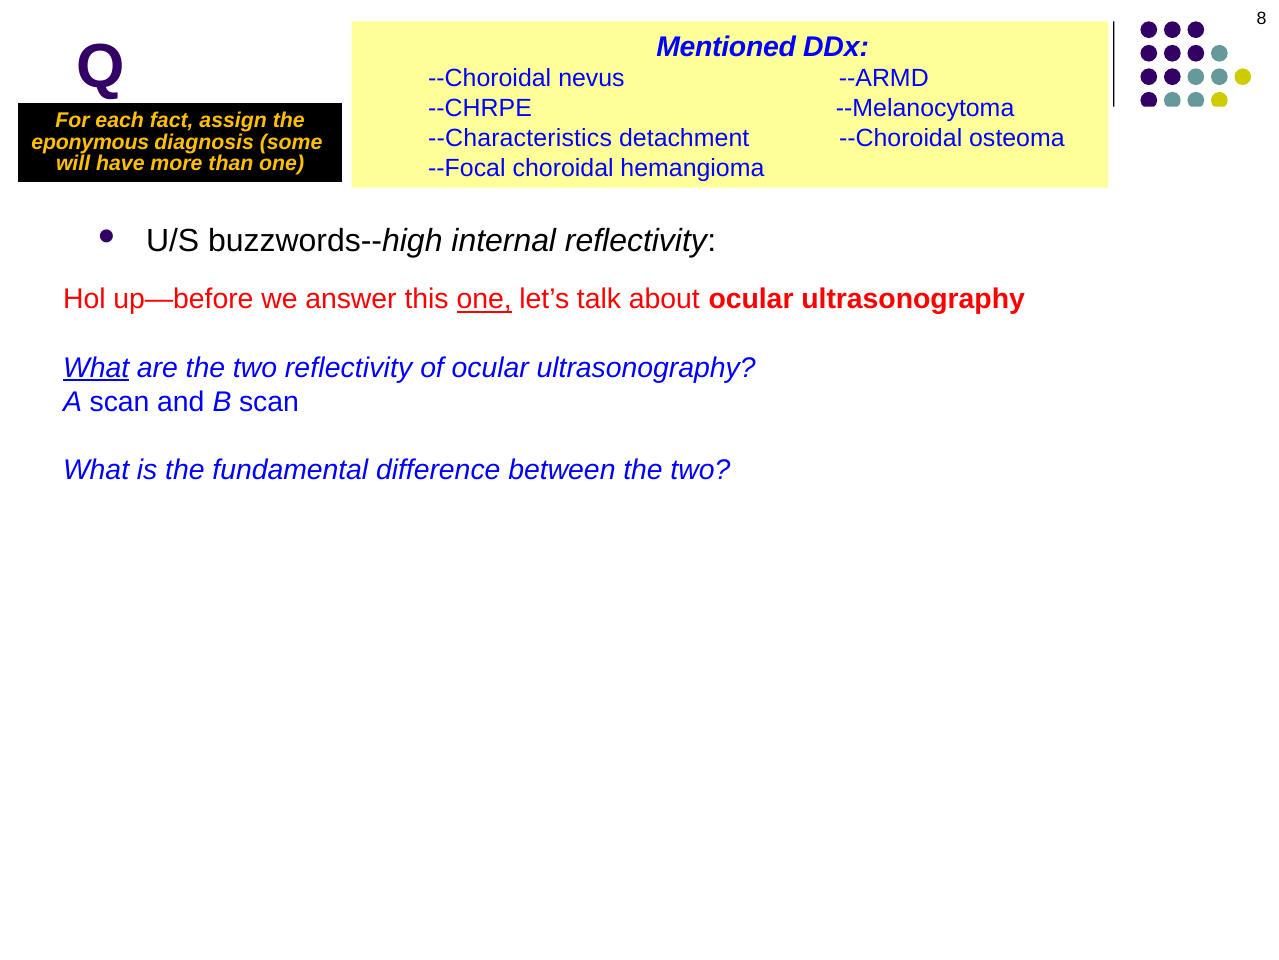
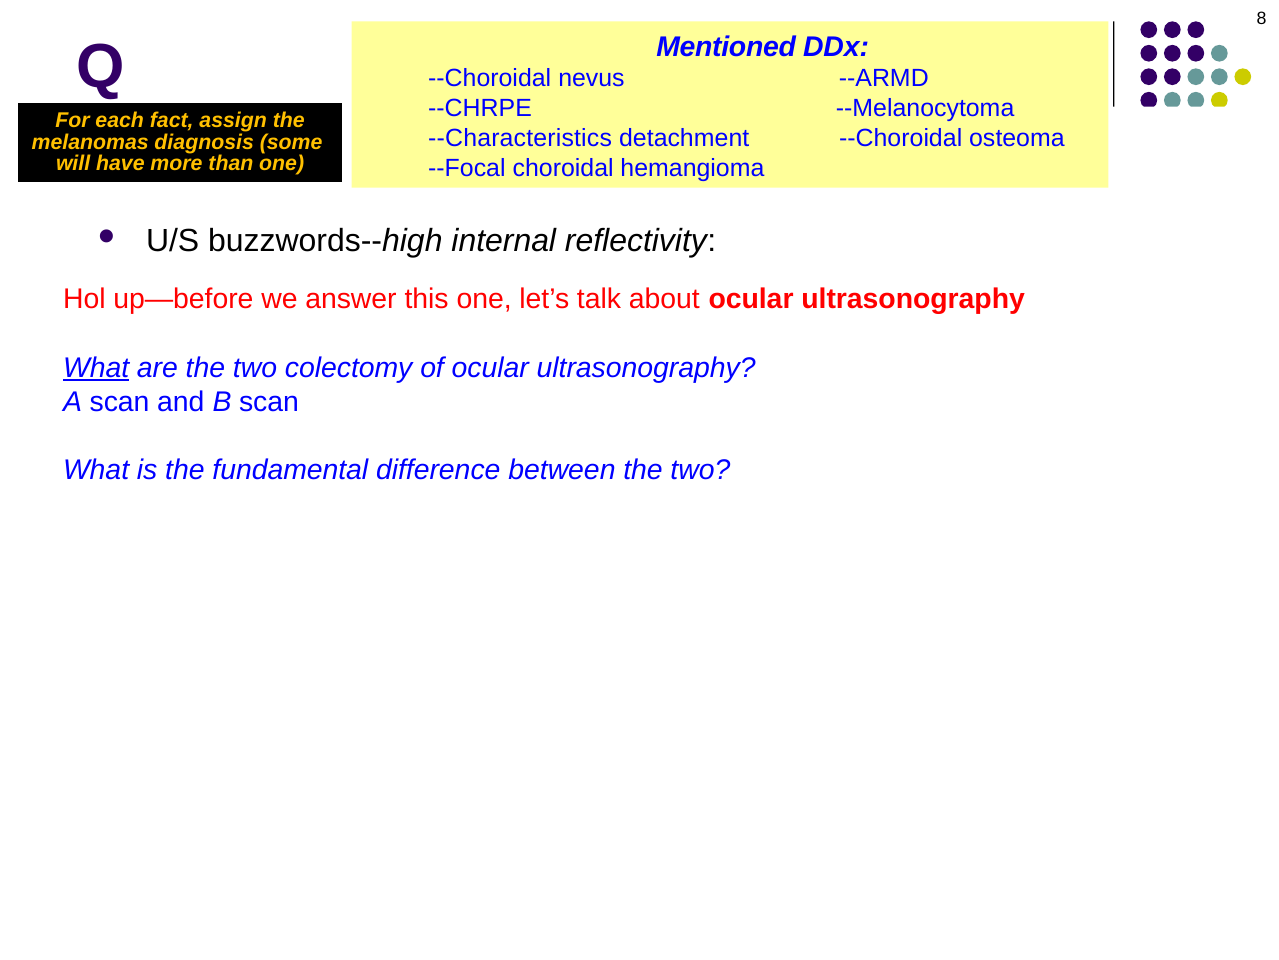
eponymous: eponymous -> melanomas
one at (484, 299) underline: present -> none
two reflectivity: reflectivity -> colectomy
